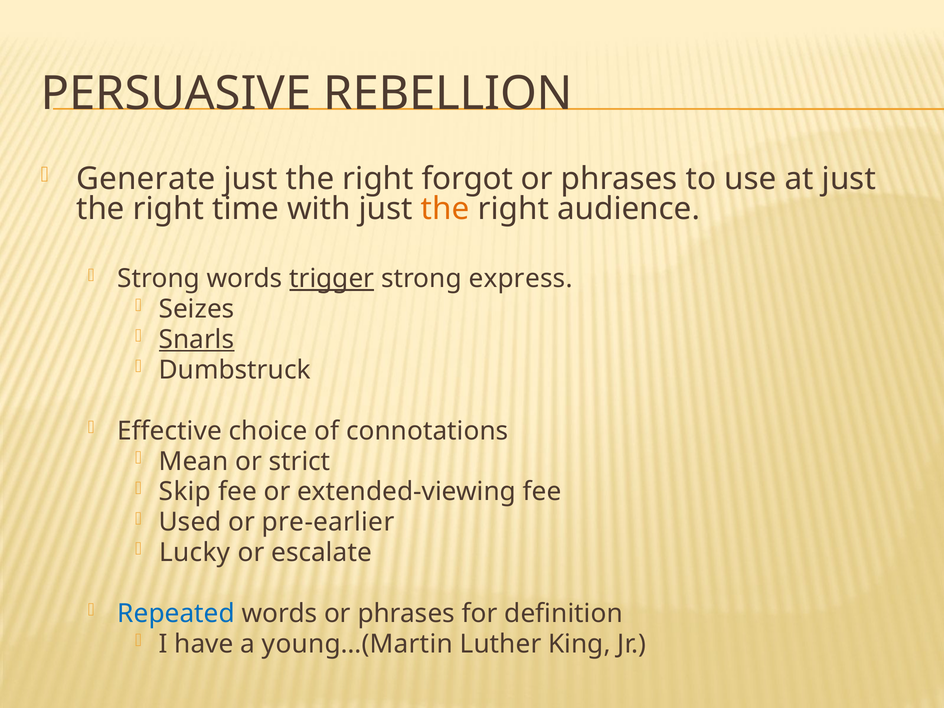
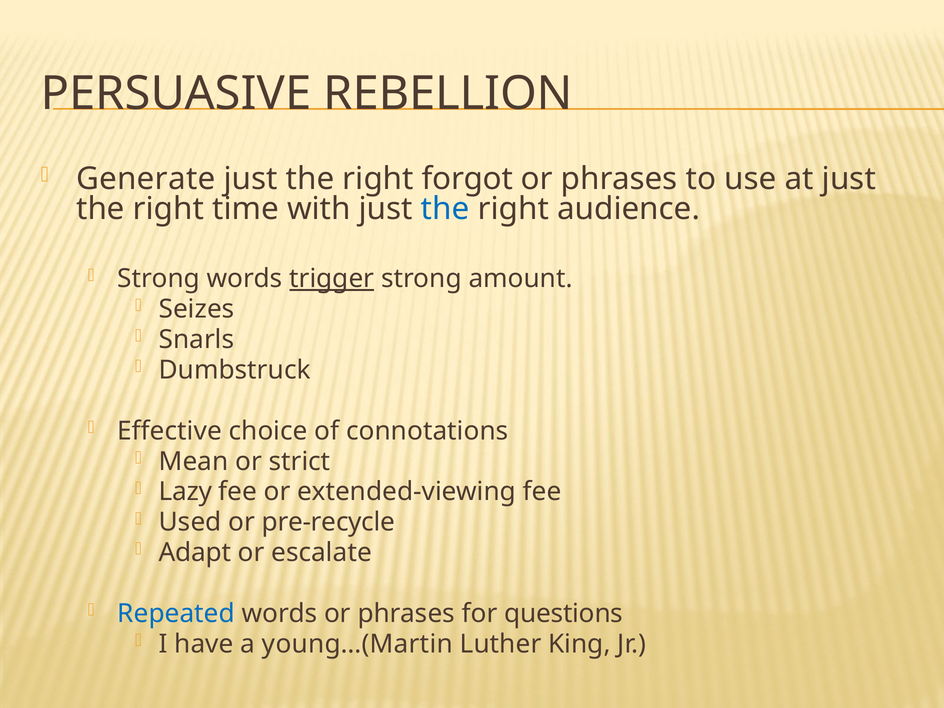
the at (445, 209) colour: orange -> blue
express: express -> amount
Snarls underline: present -> none
Skip: Skip -> Lazy
pre-earlier: pre-earlier -> pre-recycle
Lucky: Lucky -> Adapt
definition: definition -> questions
